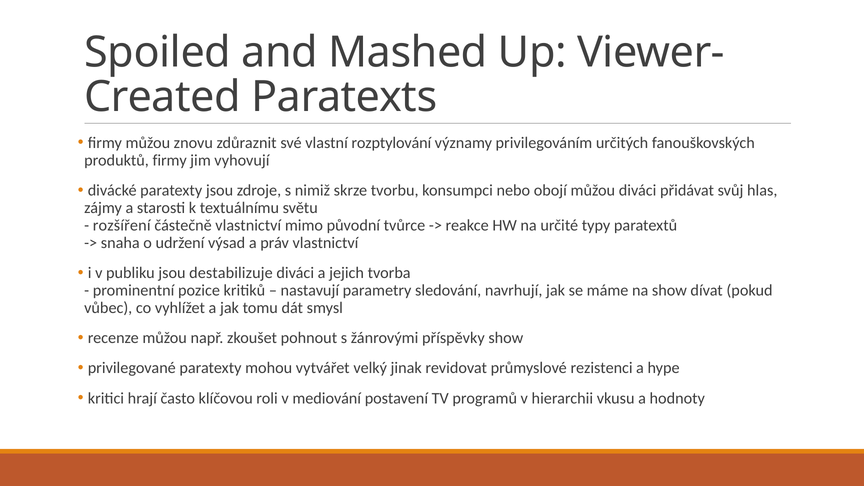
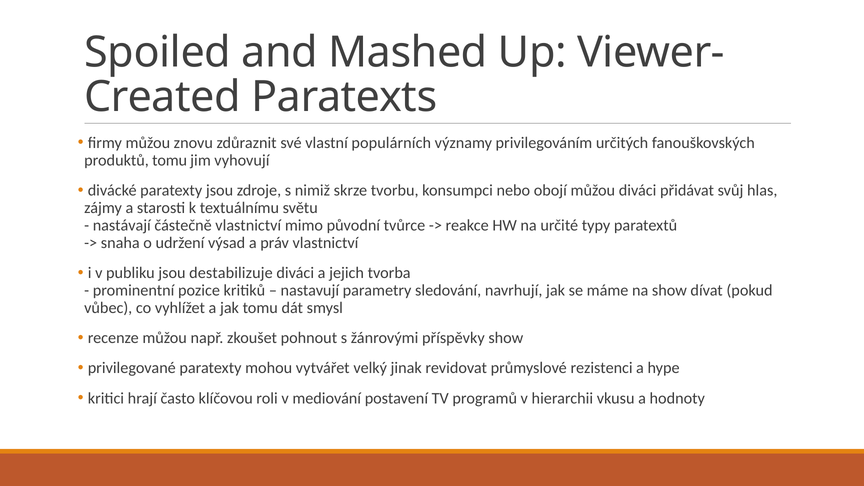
rozptylování: rozptylování -> populárních
produktů firmy: firmy -> tomu
rozšíření: rozšíření -> nastávají
